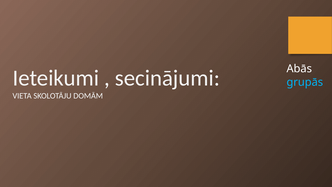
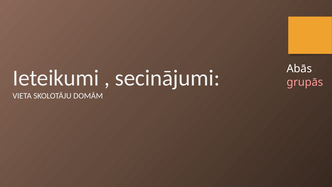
grupās colour: light blue -> pink
